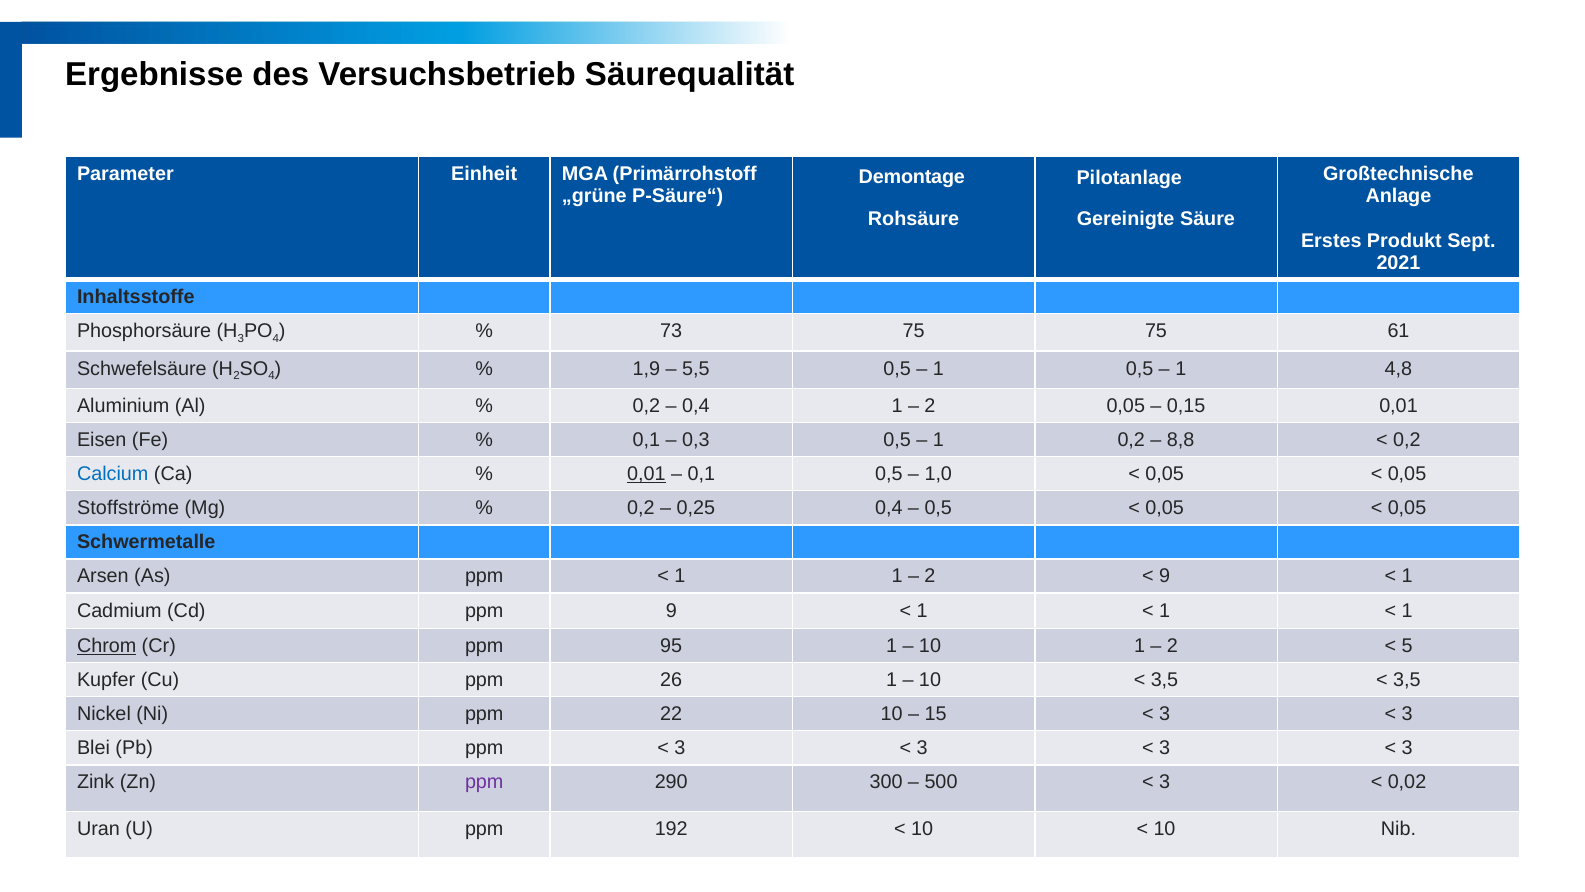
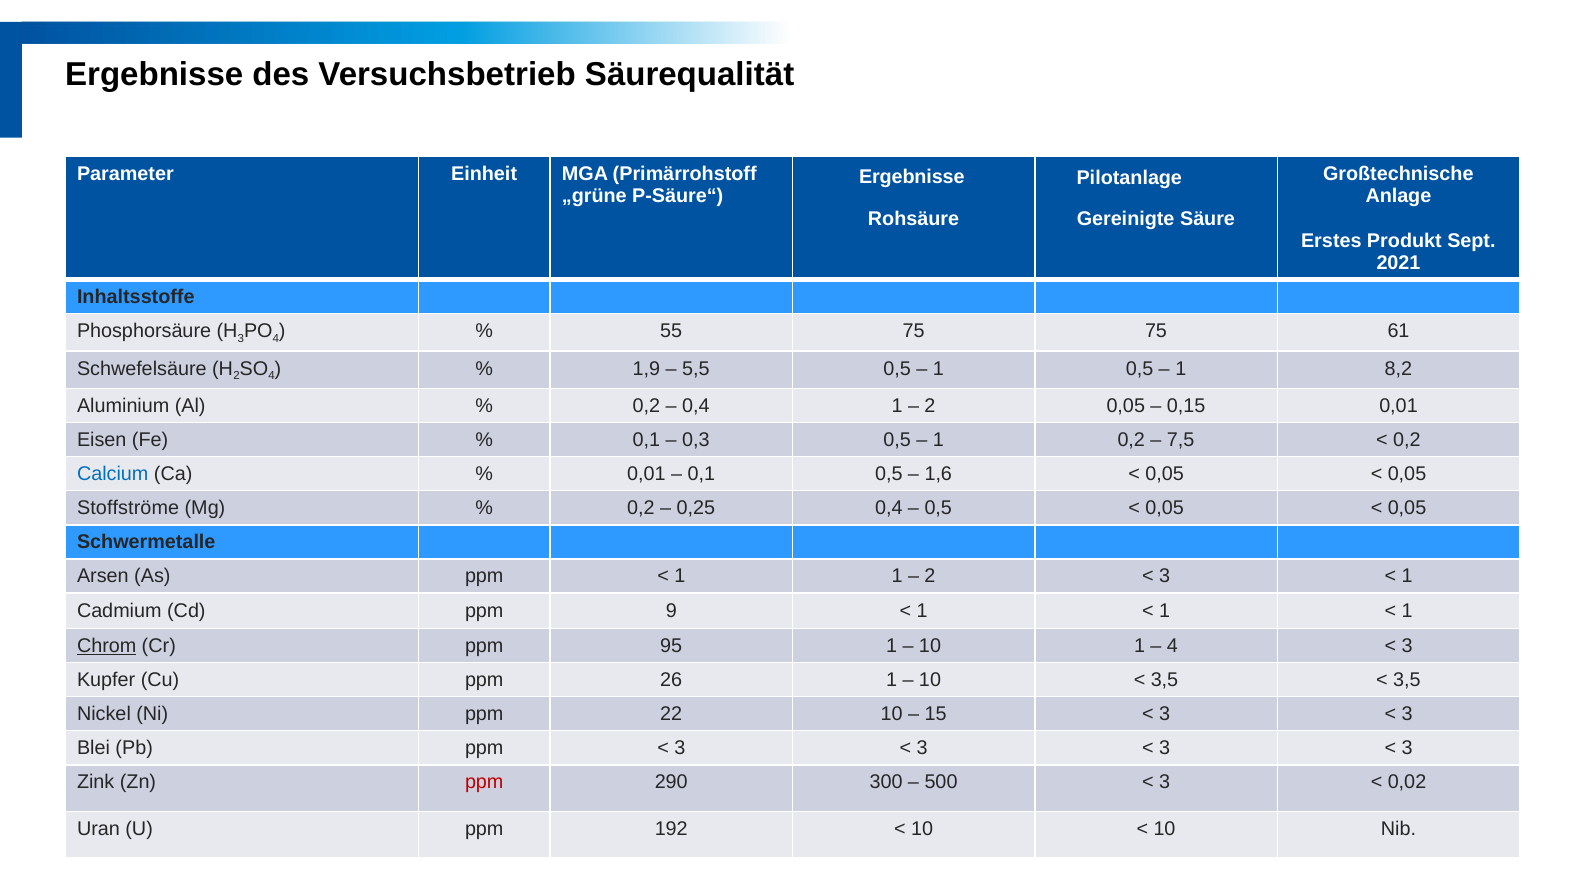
Demontage at (912, 177): Demontage -> Ergebnisse
73: 73 -> 55
4,8: 4,8 -> 8,2
8,8: 8,8 -> 7,5
0,01 at (646, 474) underline: present -> none
1,0: 1,0 -> 1,6
9 at (1165, 576): 9 -> 3
2 at (1172, 645): 2 -> 4
5 at (1407, 645): 5 -> 3
ppm at (484, 782) colour: purple -> red
